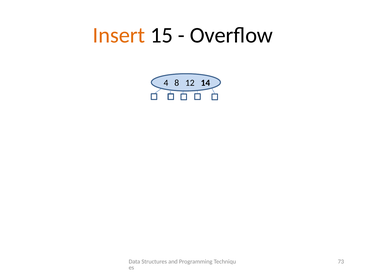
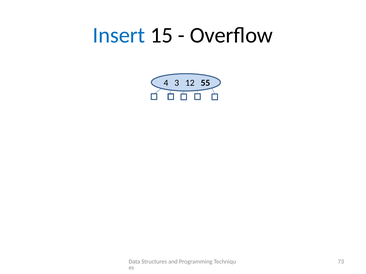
Insert colour: orange -> blue
8: 8 -> 3
14: 14 -> 55
